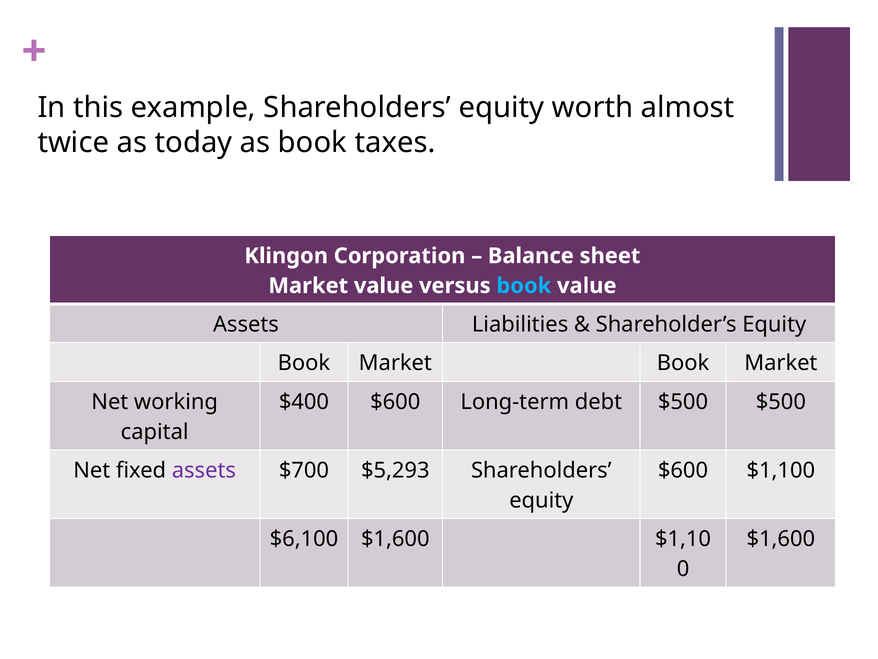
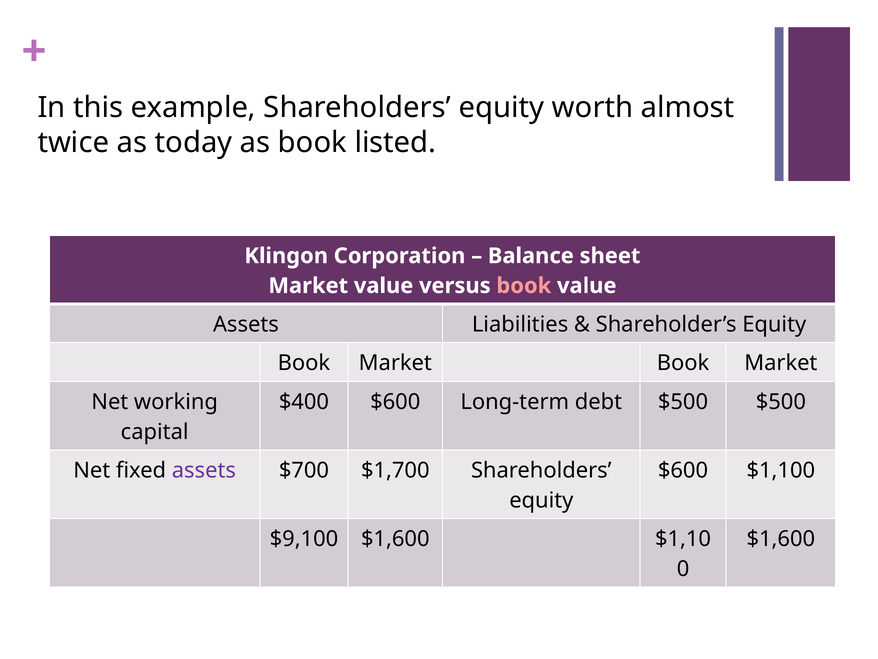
taxes: taxes -> listed
book at (524, 286) colour: light blue -> pink
$5,293: $5,293 -> $1,700
$6,100: $6,100 -> $9,100
